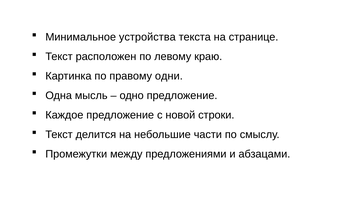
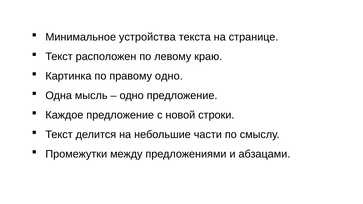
правому одни: одни -> одно
